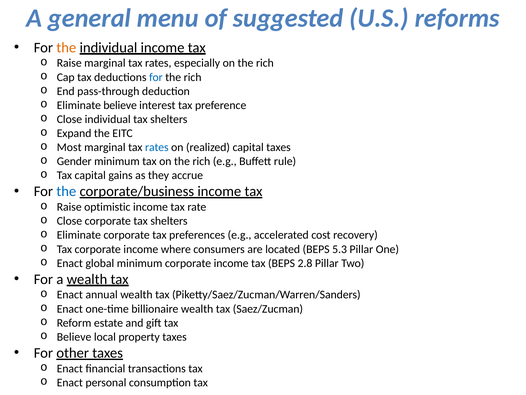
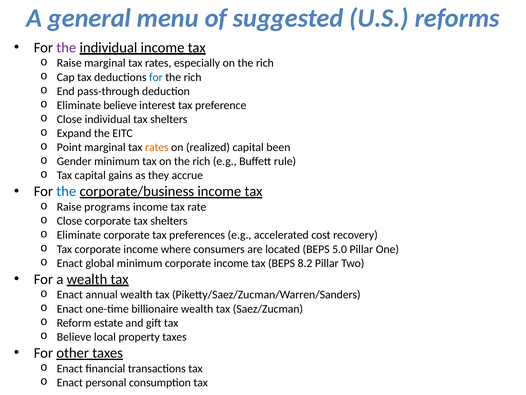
the at (66, 47) colour: orange -> purple
Most: Most -> Point
rates at (157, 147) colour: blue -> orange
capital taxes: taxes -> been
optimistic: optimistic -> programs
5.3: 5.3 -> 5.0
2.8: 2.8 -> 8.2
